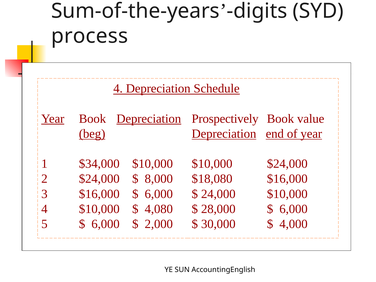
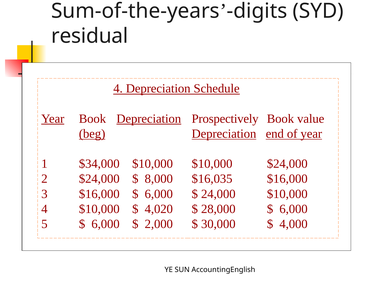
process: process -> residual
$18,080: $18,080 -> $16,035
4,080: 4,080 -> 4,020
